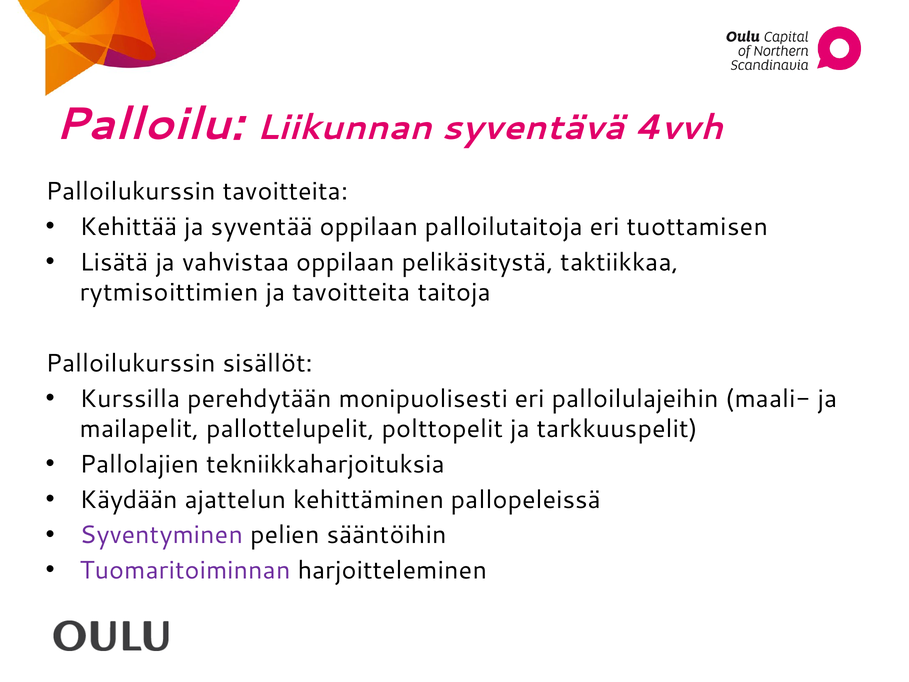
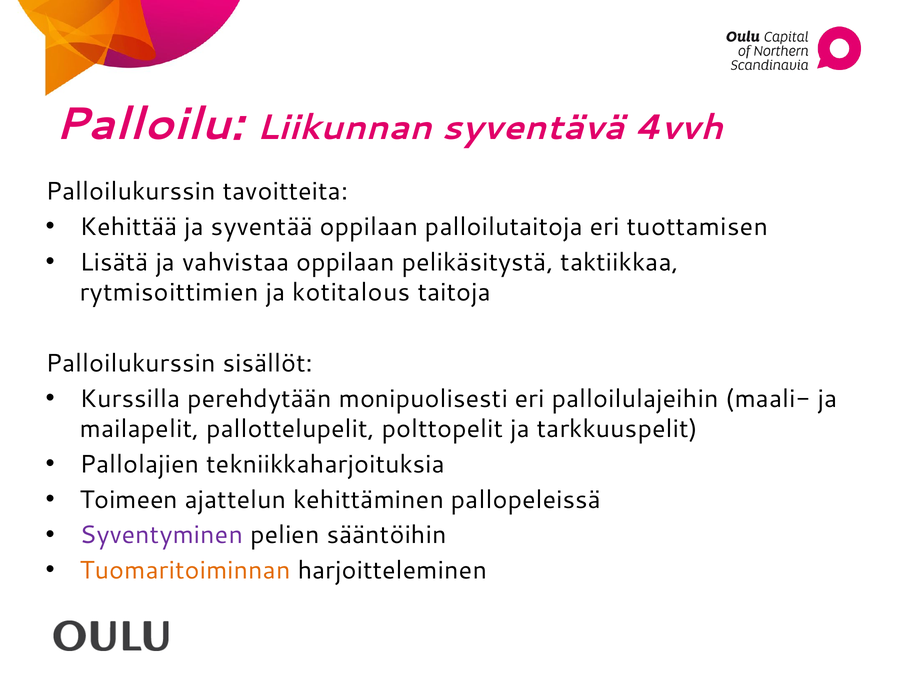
ja tavoitteita: tavoitteita -> kotitalous
Käydään: Käydään -> Toimeen
Tuomaritoiminnan colour: purple -> orange
